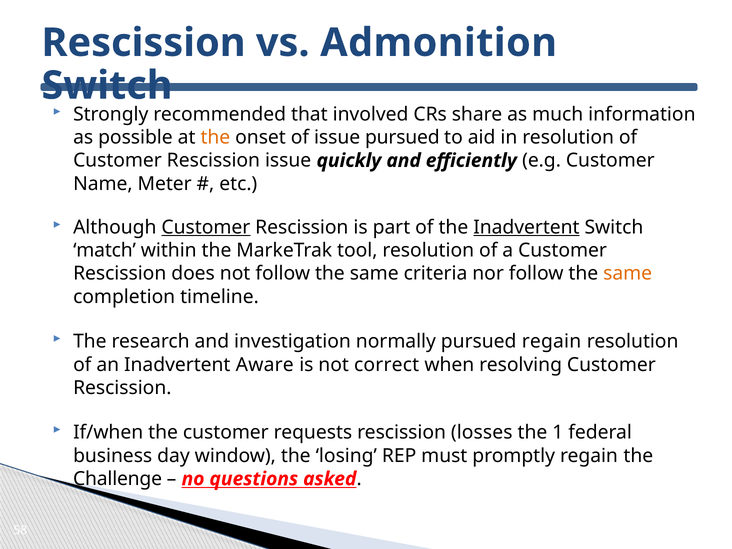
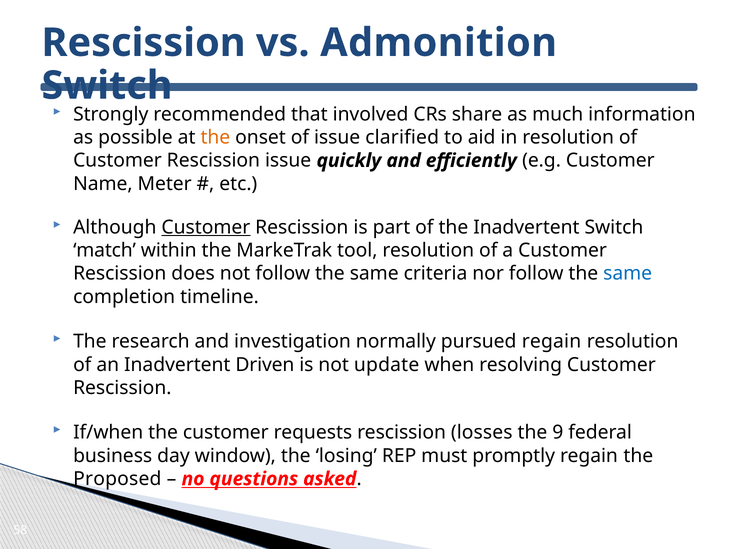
issue pursued: pursued -> clarified
Inadvertent at (526, 227) underline: present -> none
same at (628, 274) colour: orange -> blue
Aware: Aware -> Driven
correct: correct -> update
1: 1 -> 9
Challenge: Challenge -> Proposed
